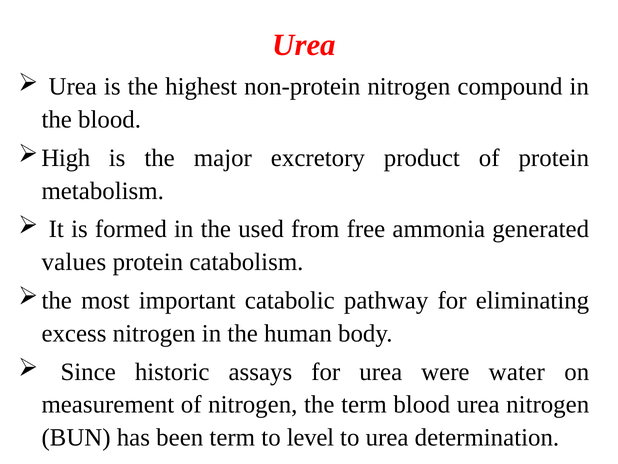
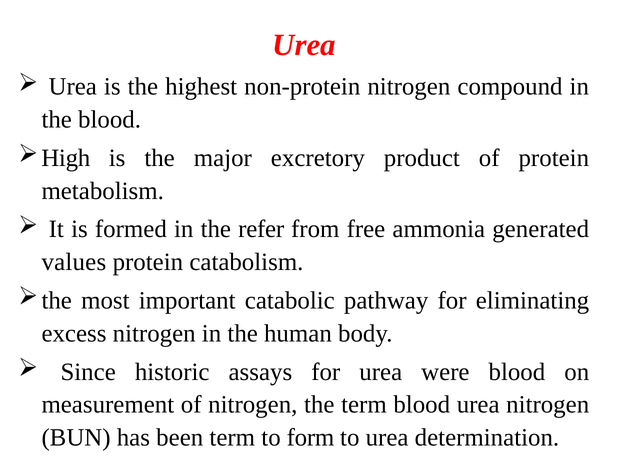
used: used -> refer
were water: water -> blood
level: level -> form
